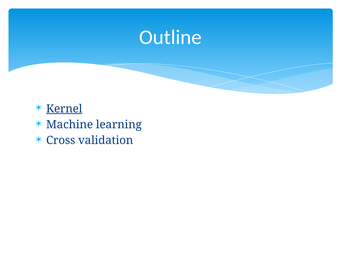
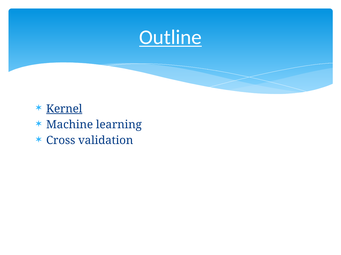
Outline underline: none -> present
